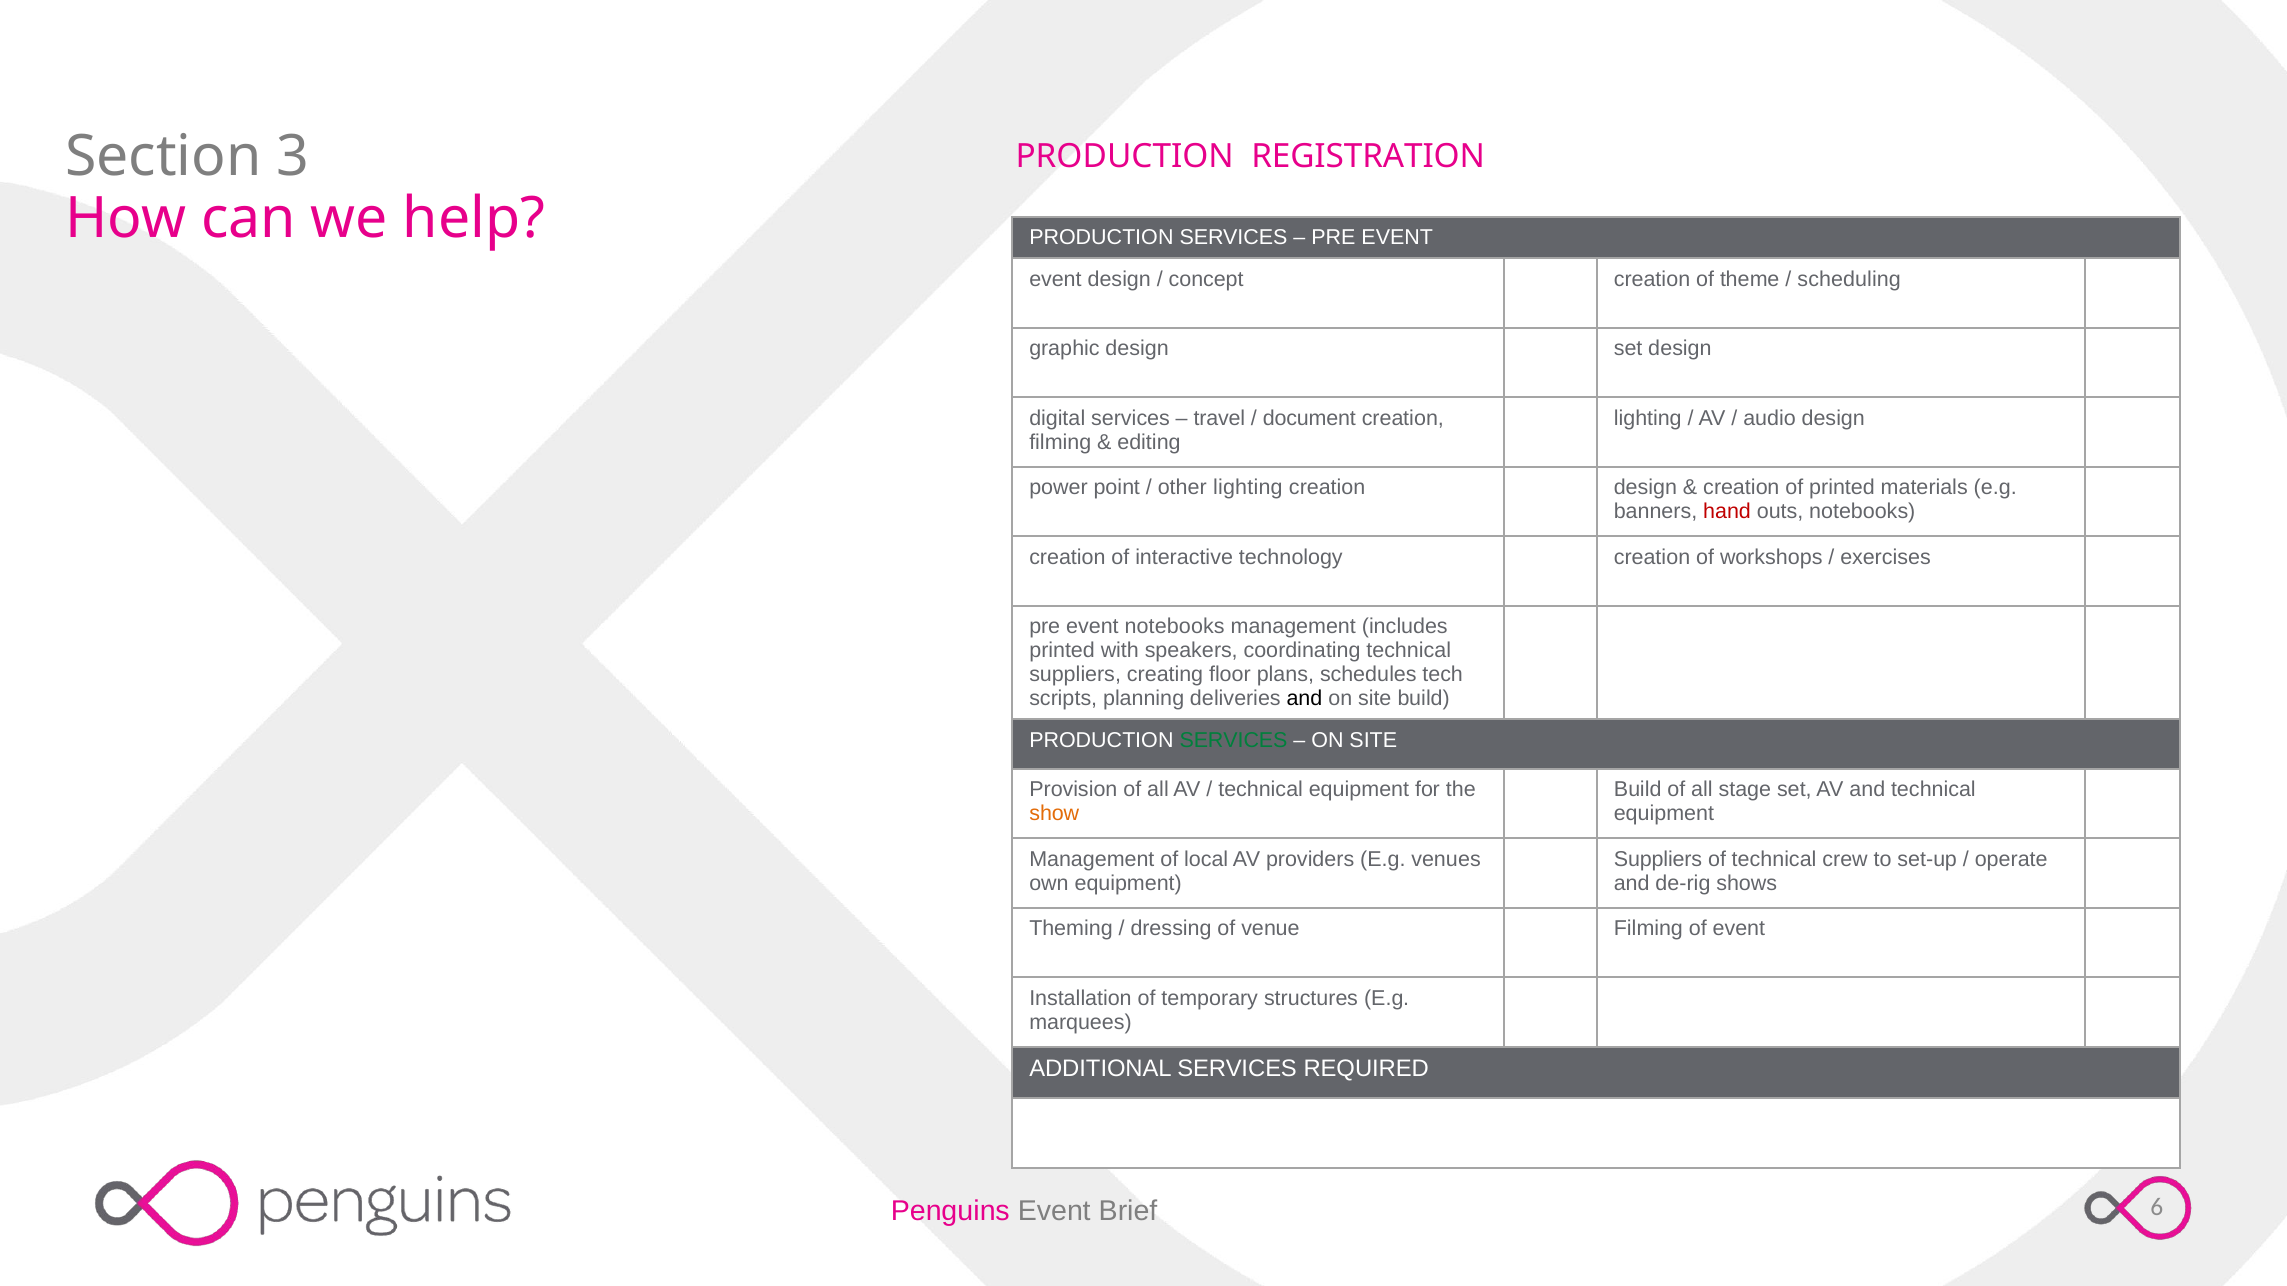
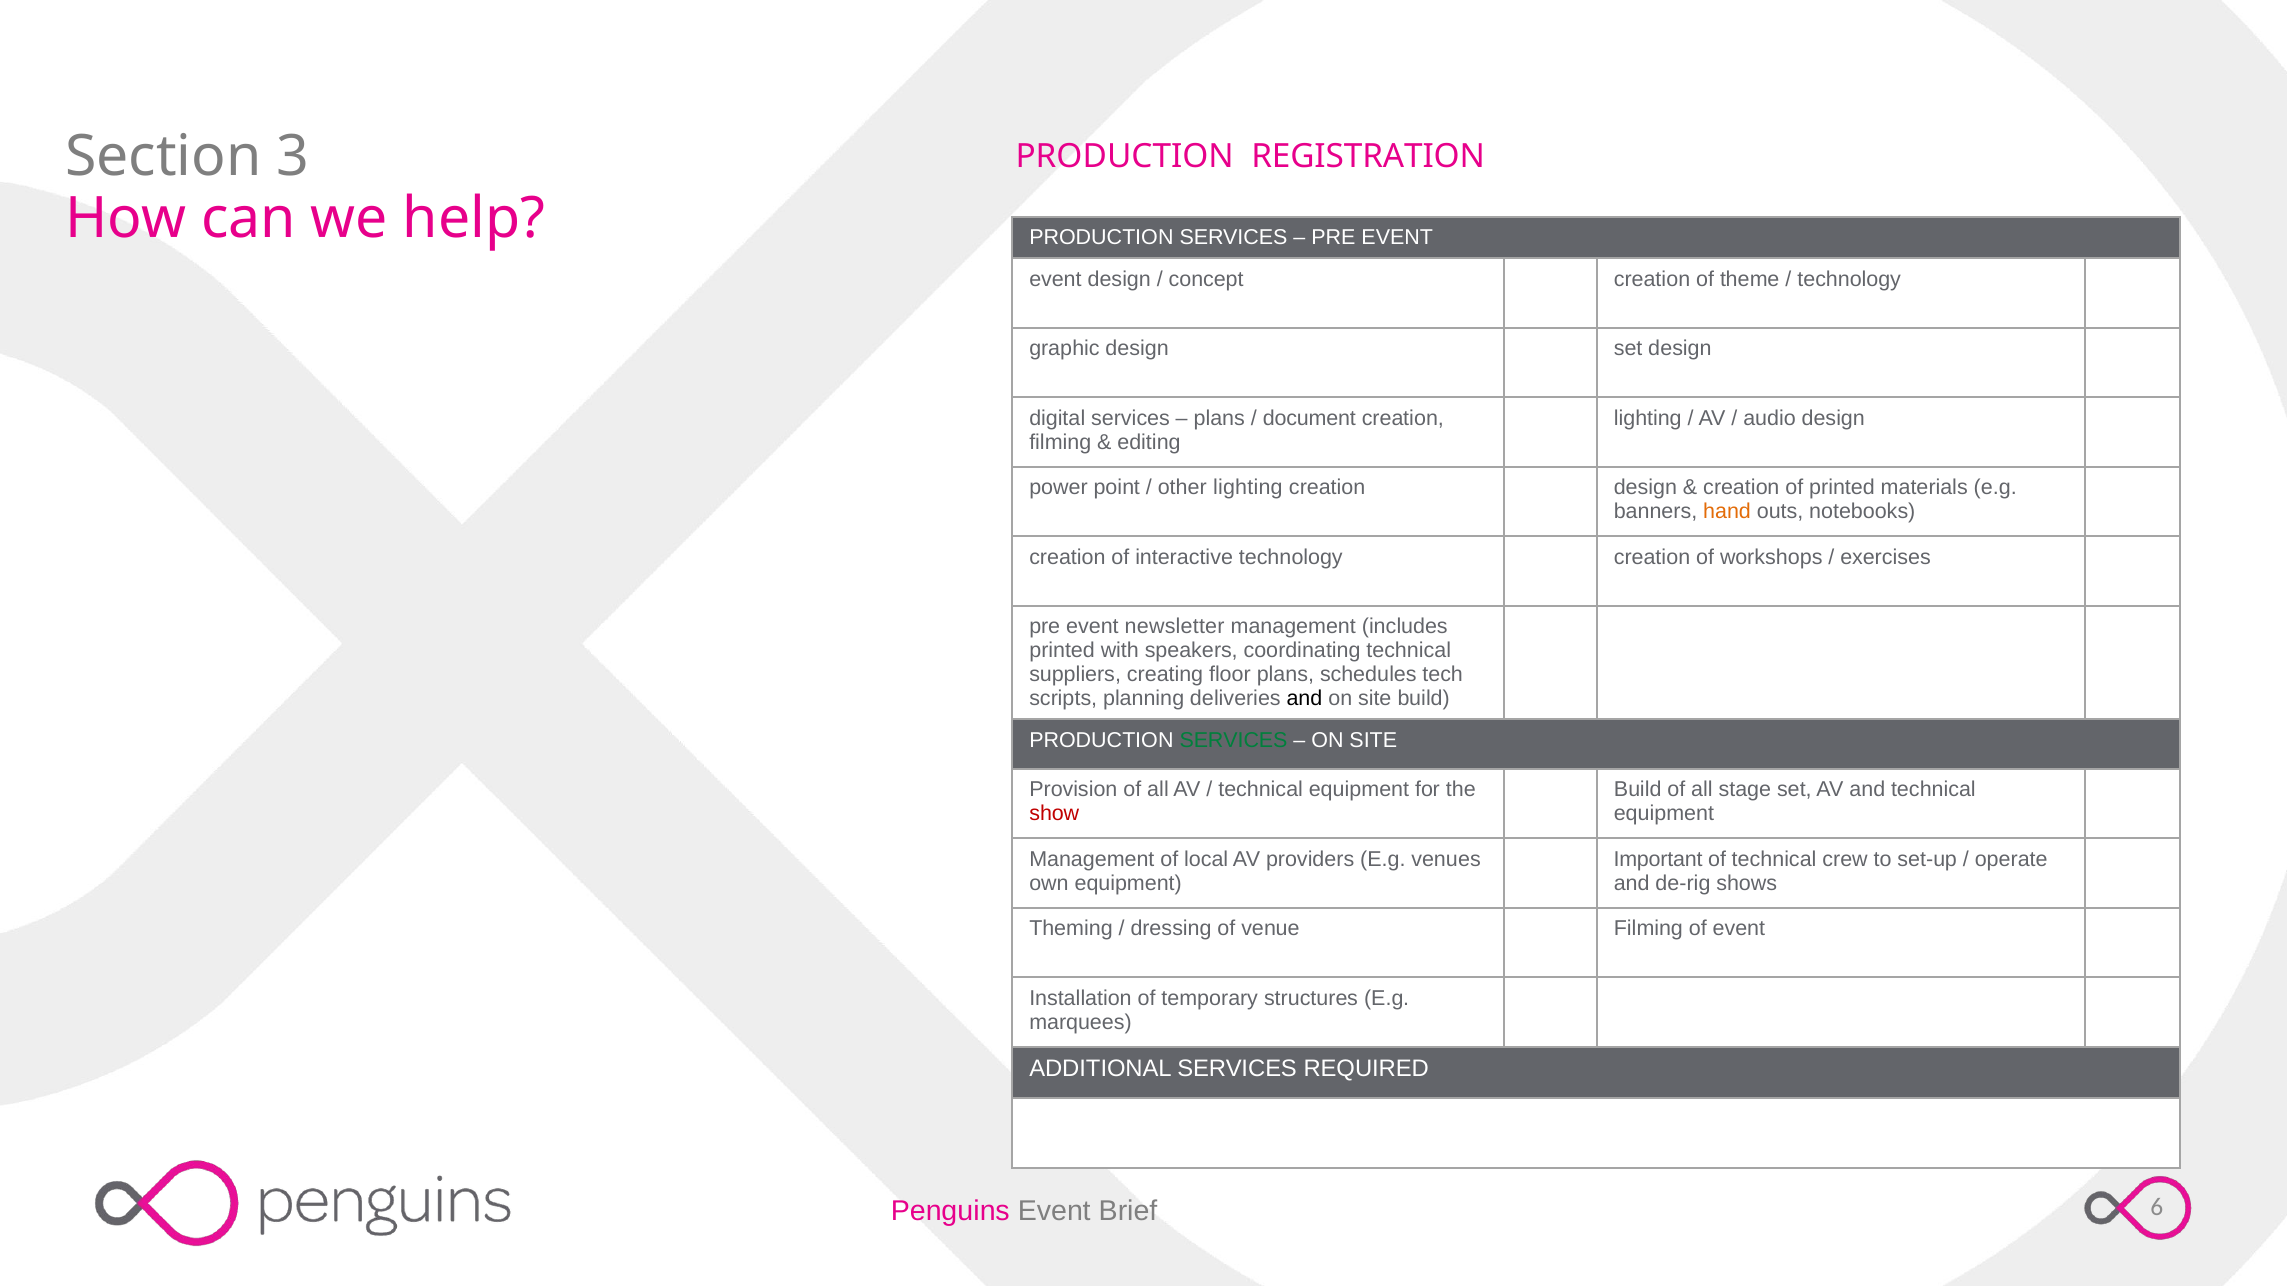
scheduling at (1849, 279): scheduling -> technology
travel at (1219, 418): travel -> plans
hand colour: red -> orange
event notebooks: notebooks -> newsletter
show colour: orange -> red
Suppliers at (1658, 860): Suppliers -> Important
